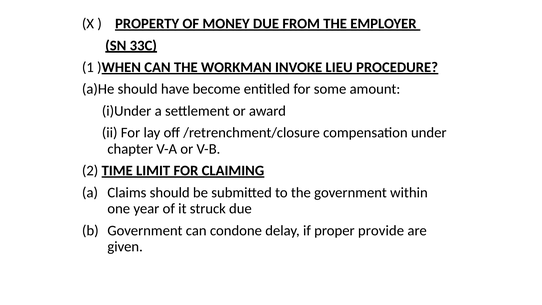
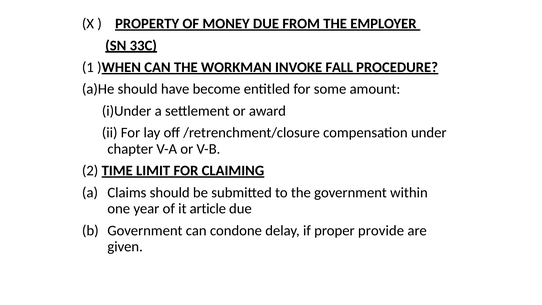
LIEU: LIEU -> FALL
struck: struck -> article
